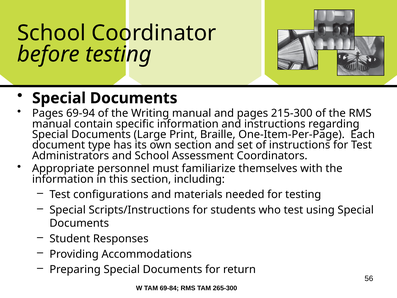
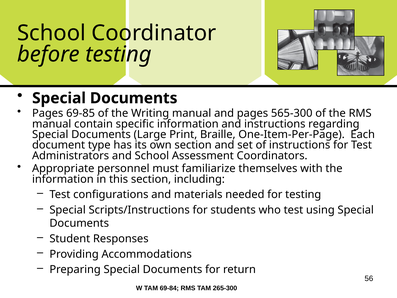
69-94: 69-94 -> 69-85
215-300: 215-300 -> 565-300
